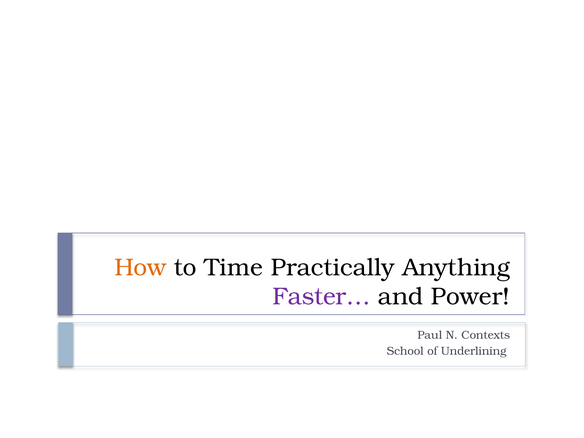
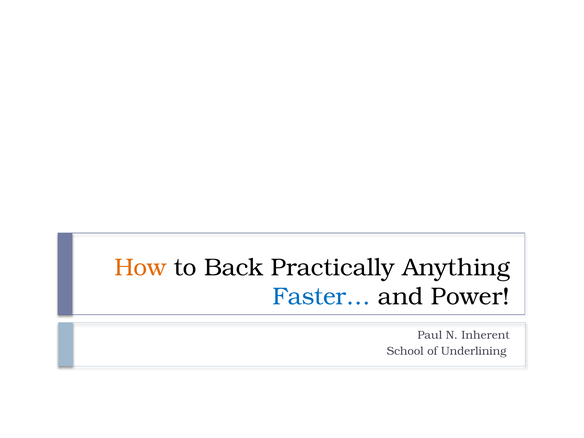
Time: Time -> Back
Faster… colour: purple -> blue
Contexts: Contexts -> Inherent
